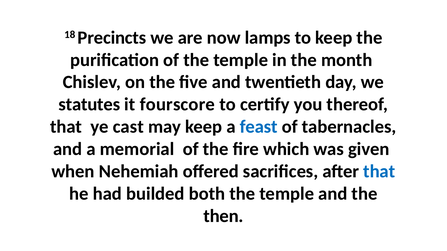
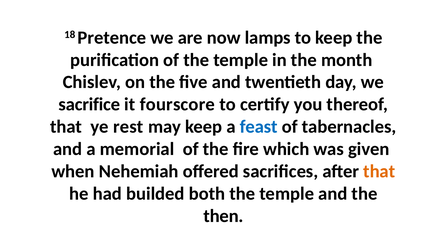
Precincts: Precincts -> Pretence
statutes: statutes -> sacrifice
cast: cast -> rest
that at (379, 172) colour: blue -> orange
